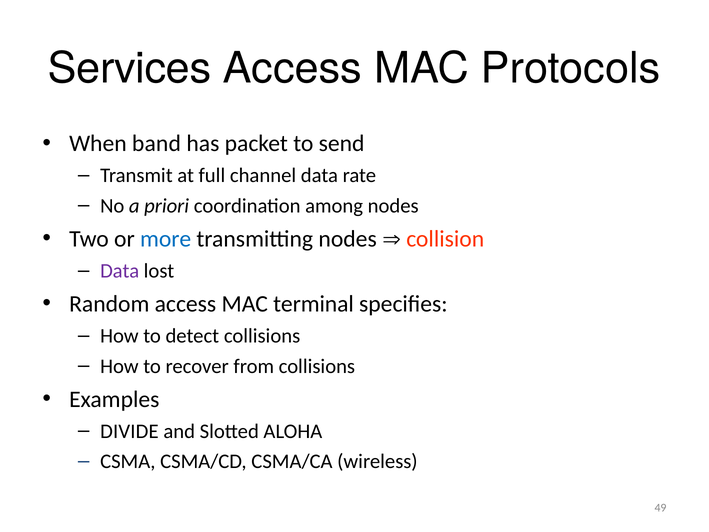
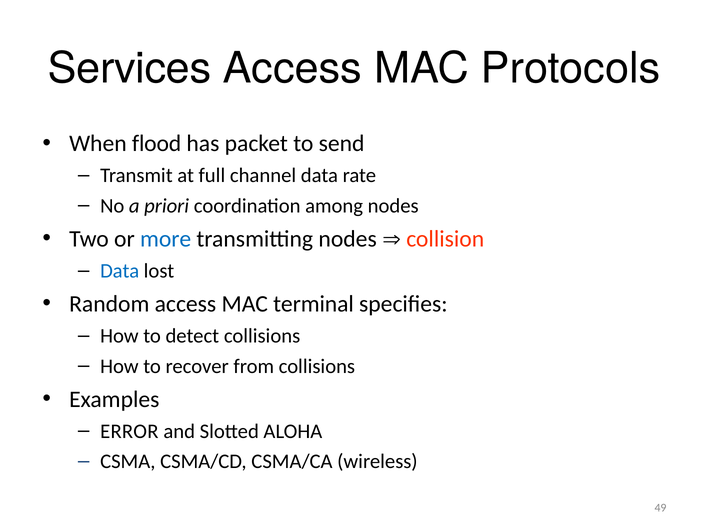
band: band -> flood
Data at (120, 271) colour: purple -> blue
DIVIDE: DIVIDE -> ERROR
